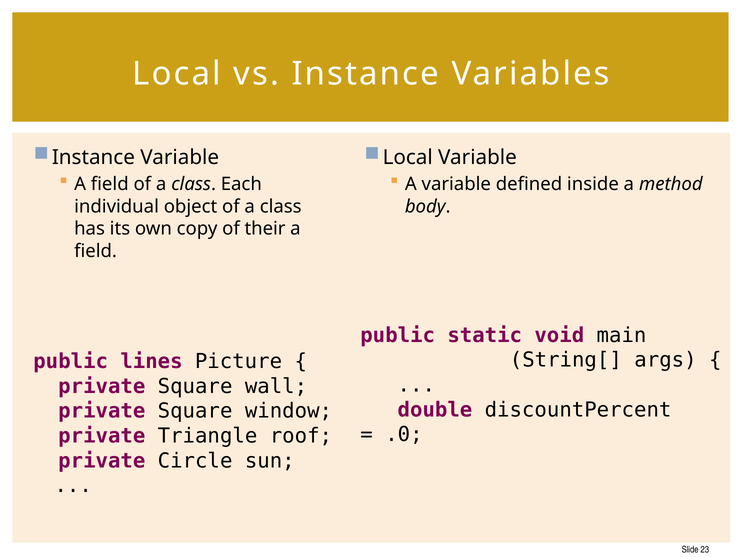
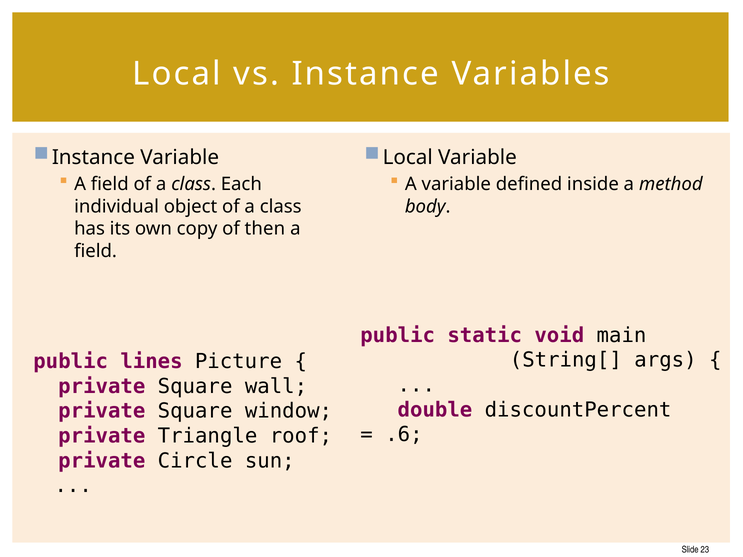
their: their -> then
.0: .0 -> .6
